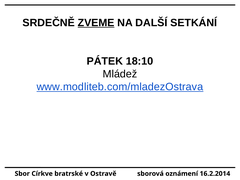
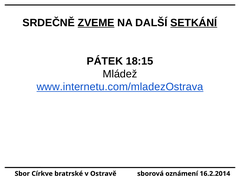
SETKÁNÍ underline: none -> present
18:10: 18:10 -> 18:15
www.modliteb.com/mladezOstrava: www.modliteb.com/mladezOstrava -> www.internetu.com/mladezOstrava
